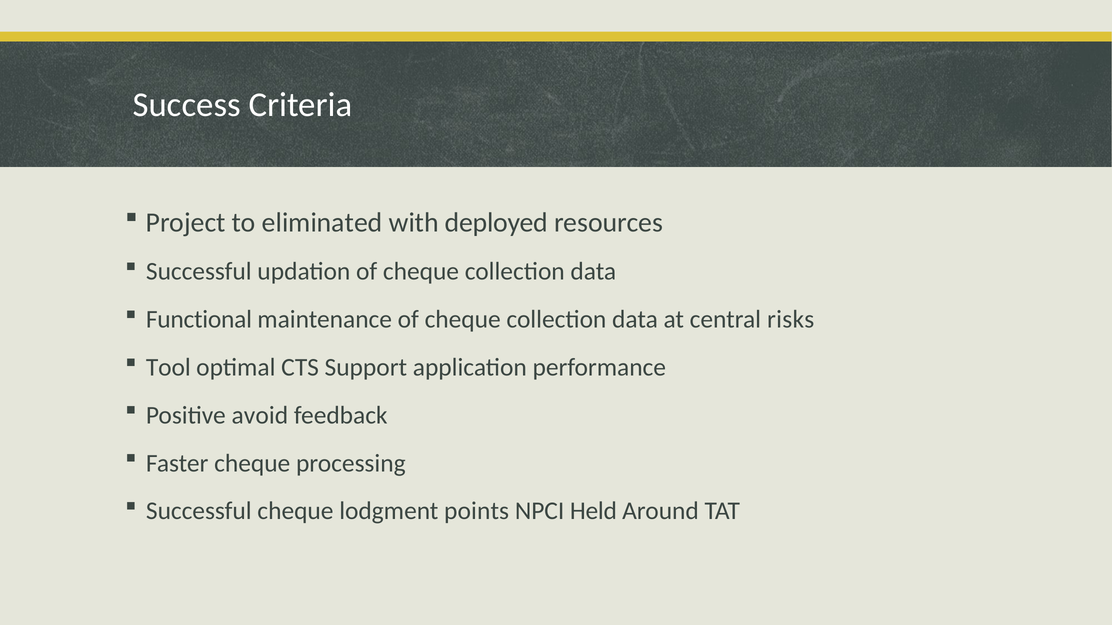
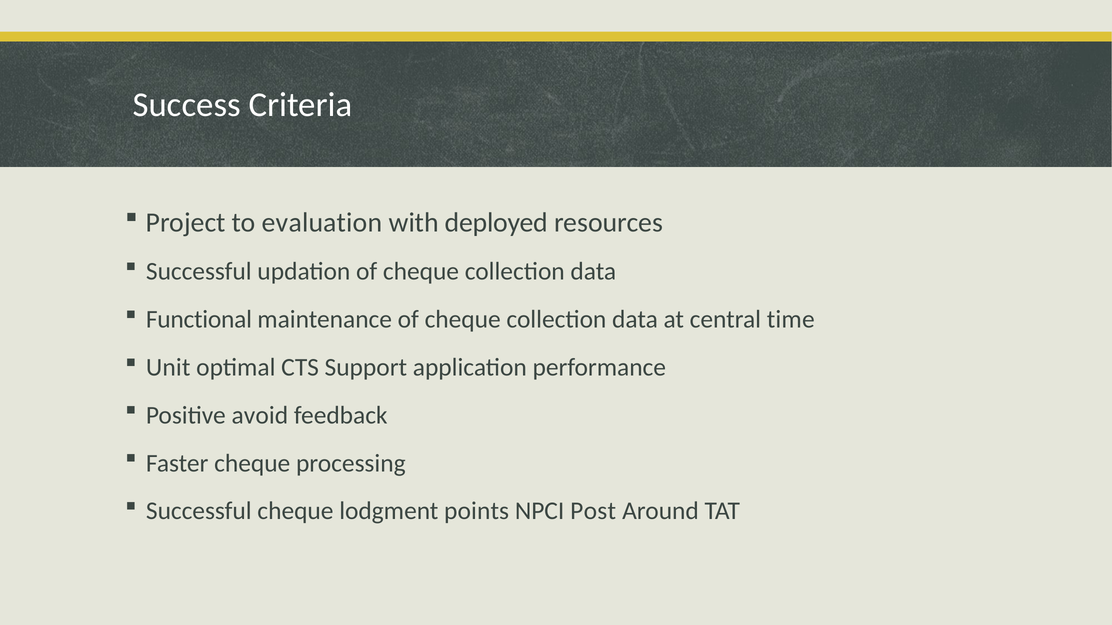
eliminated: eliminated -> evaluation
risks: risks -> time
Tool: Tool -> Unit
Held: Held -> Post
